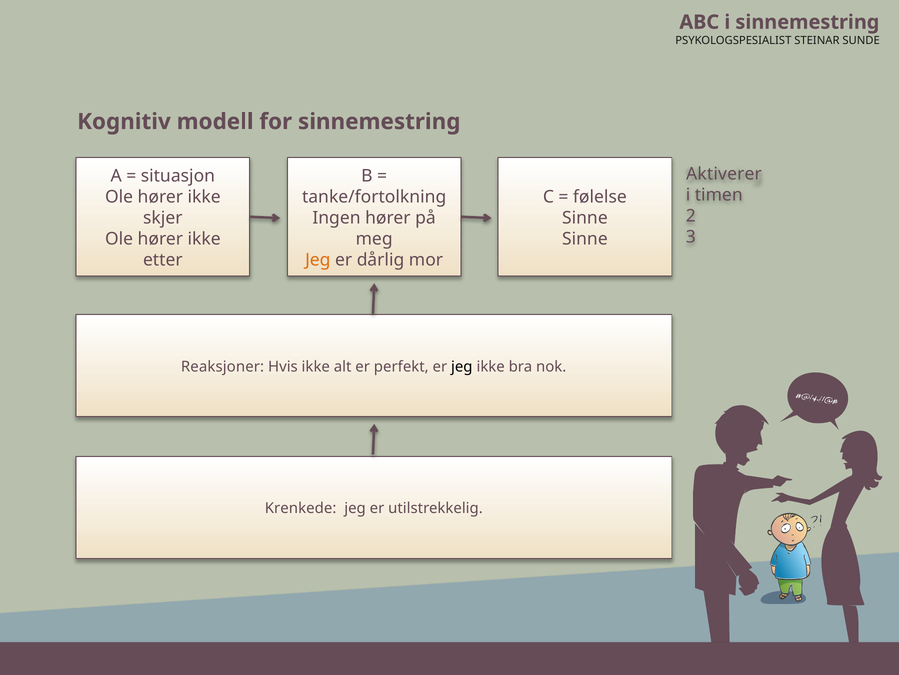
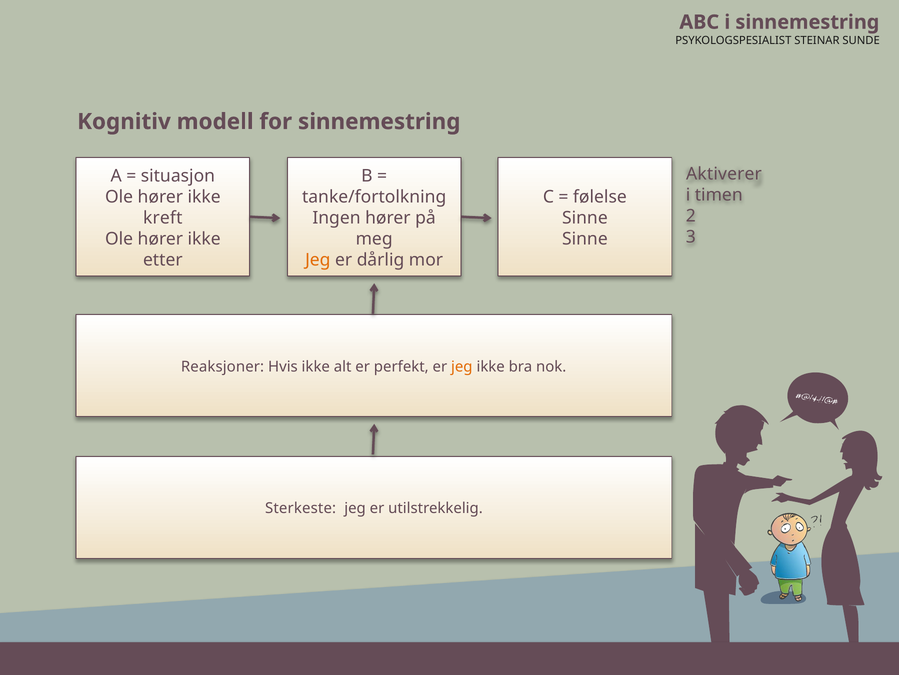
skjer: skjer -> kreft
jeg at (462, 366) colour: black -> orange
Krenkede: Krenkede -> Sterkeste
